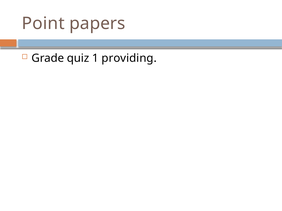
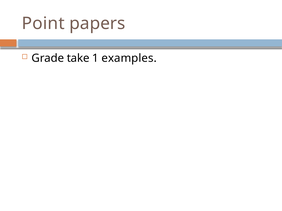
quiz: quiz -> take
providing: providing -> examples
